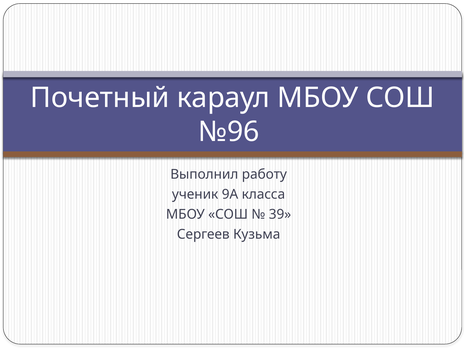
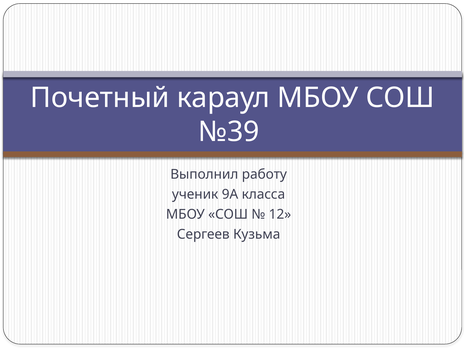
№96: №96 -> №39
39: 39 -> 12
